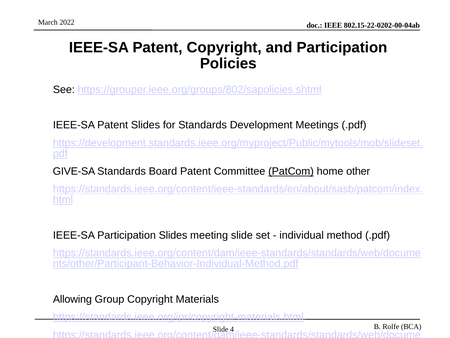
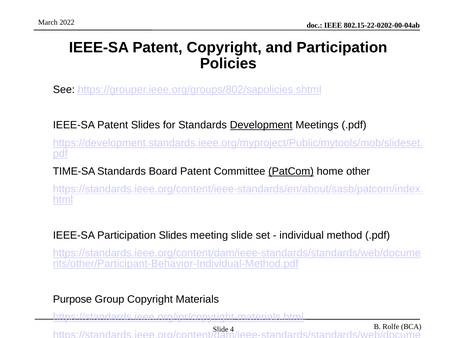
Development underline: none -> present
GIVE-SA: GIVE-SA -> TIME-SA
Allowing: Allowing -> Purpose
